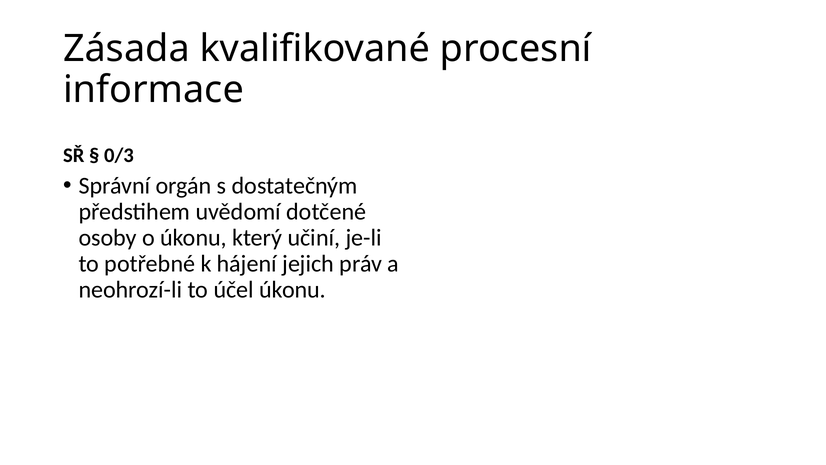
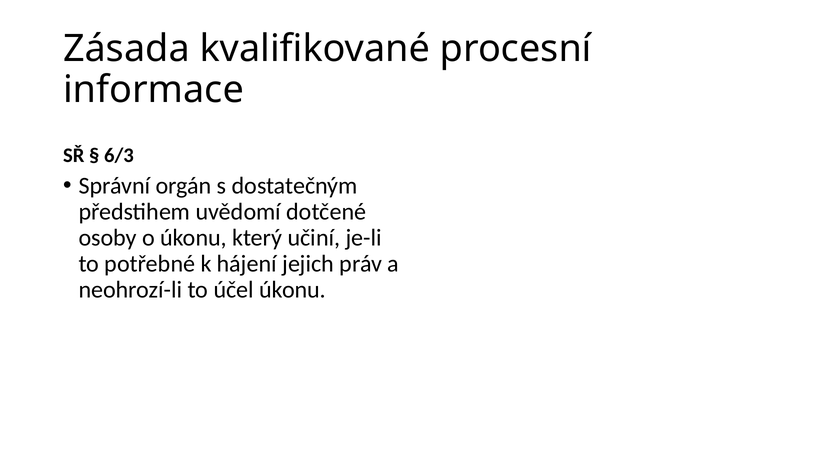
0/3: 0/3 -> 6/3
